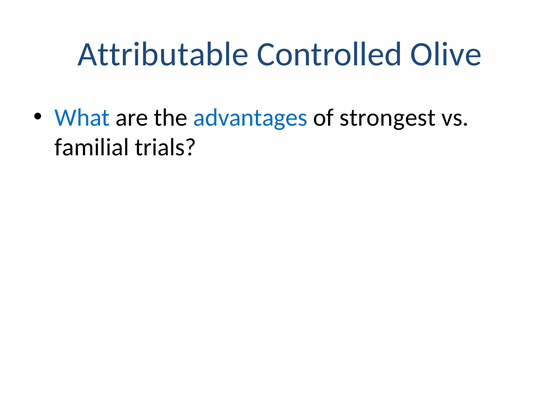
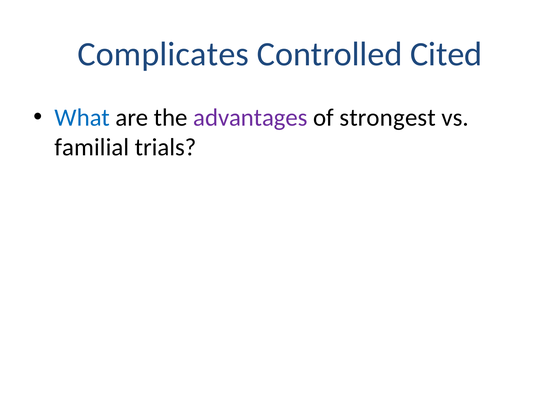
Attributable: Attributable -> Complicates
Olive: Olive -> Cited
advantages colour: blue -> purple
